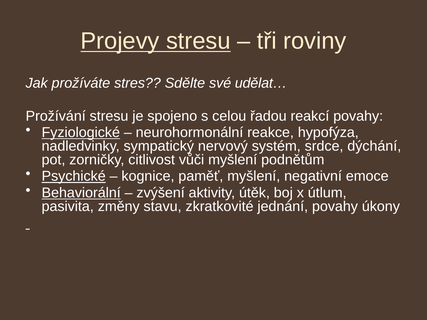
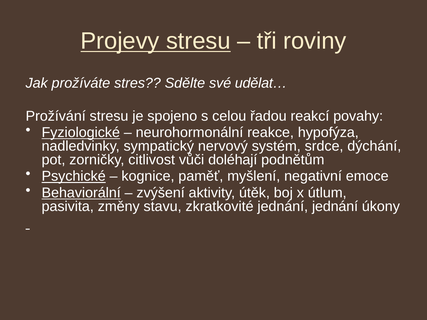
vůči myšlení: myšlení -> doléhají
jednání povahy: povahy -> jednání
